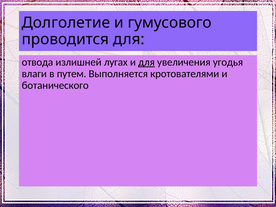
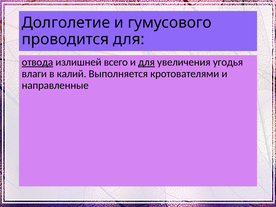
отвода underline: none -> present
лугах: лугах -> всего
путем: путем -> калий
ботанического: ботанического -> направленные
